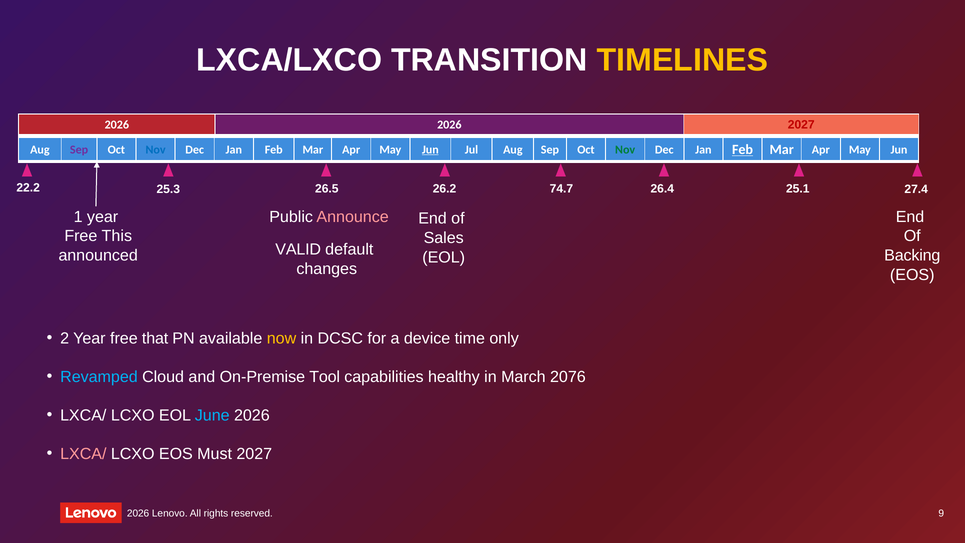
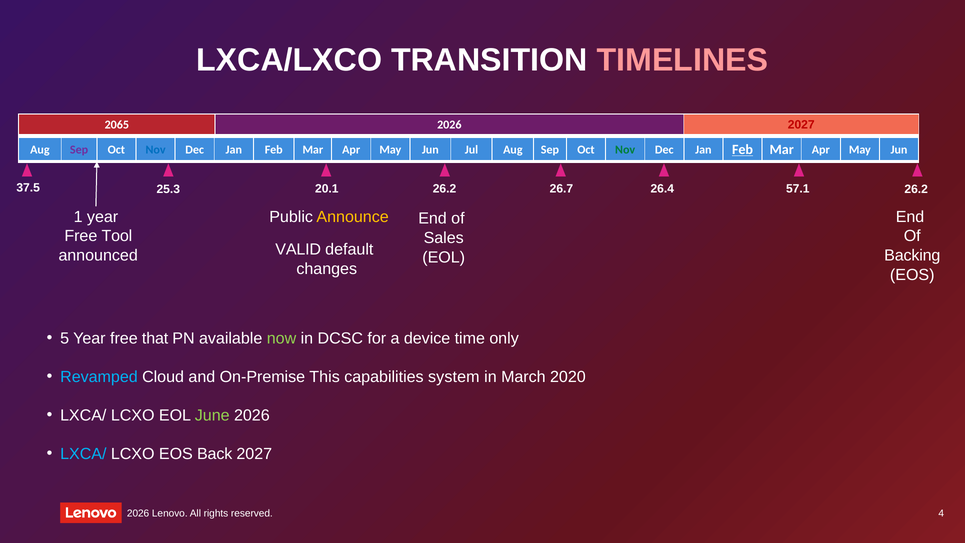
TIMELINES colour: yellow -> pink
2026 at (117, 125): 2026 -> 2065
Jun at (430, 150) underline: present -> none
22.2: 22.2 -> 37.5
26.5: 26.5 -> 20.1
74.7: 74.7 -> 26.7
25.1: 25.1 -> 57.1
27.4 at (916, 189): 27.4 -> 26.2
Announce colour: pink -> yellow
This: This -> Tool
2: 2 -> 5
now colour: yellow -> light green
Tool: Tool -> This
healthy: healthy -> system
2076: 2076 -> 2020
June colour: light blue -> light green
LXCA/ at (83, 454) colour: pink -> light blue
Must: Must -> Back
9: 9 -> 4
